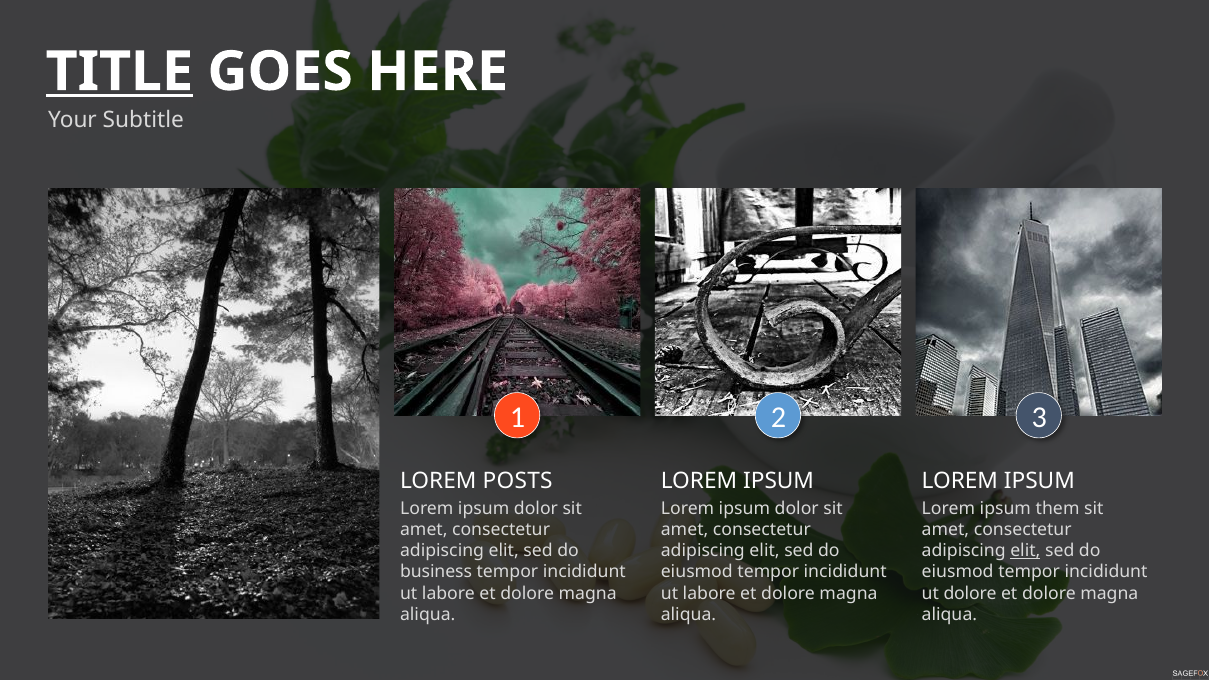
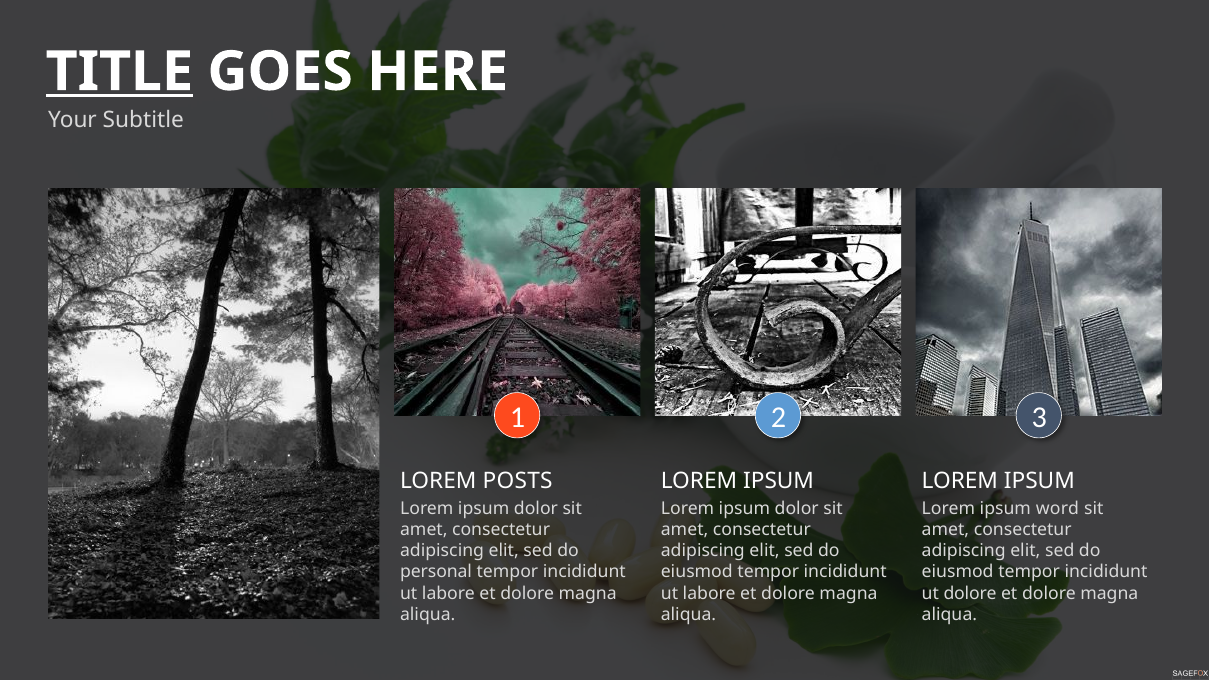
them: them -> word
elit at (1025, 551) underline: present -> none
business: business -> personal
